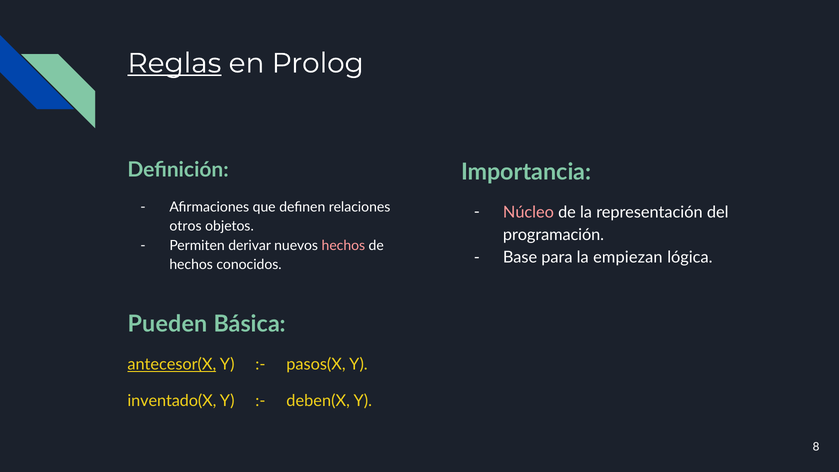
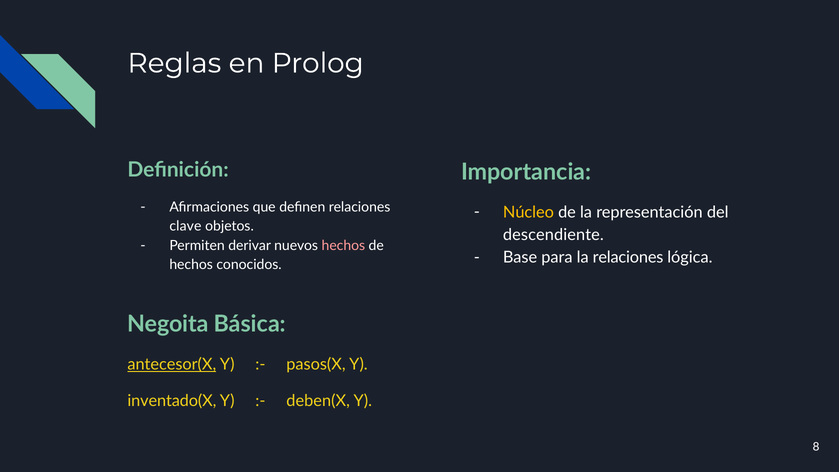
Reglas underline: present -> none
Núcleo colour: pink -> yellow
otros: otros -> clave
programación: programación -> descendiente
la empiezan: empiezan -> relaciones
Pueden: Pueden -> Negoita
